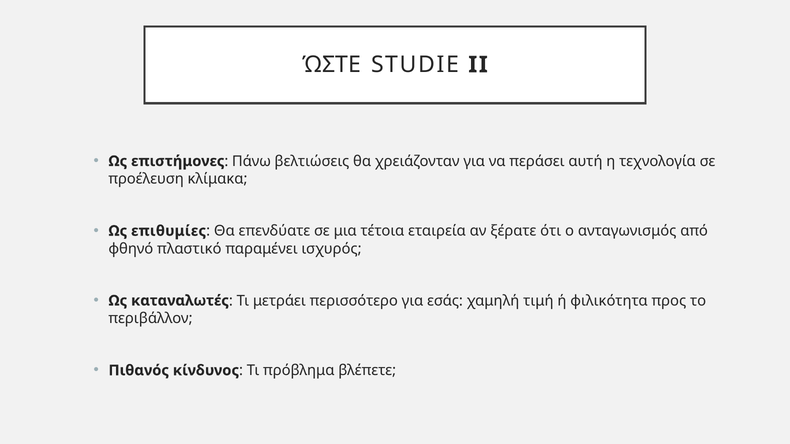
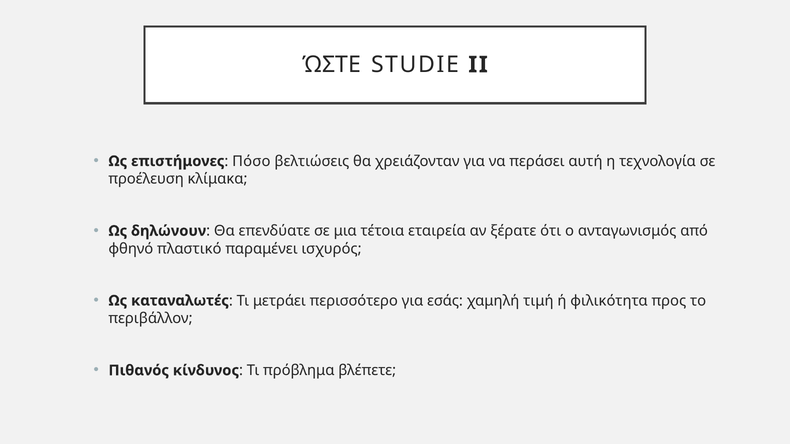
Πάνω: Πάνω -> Πόσο
επιθυμίες: επιθυμίες -> δηλώνουν
